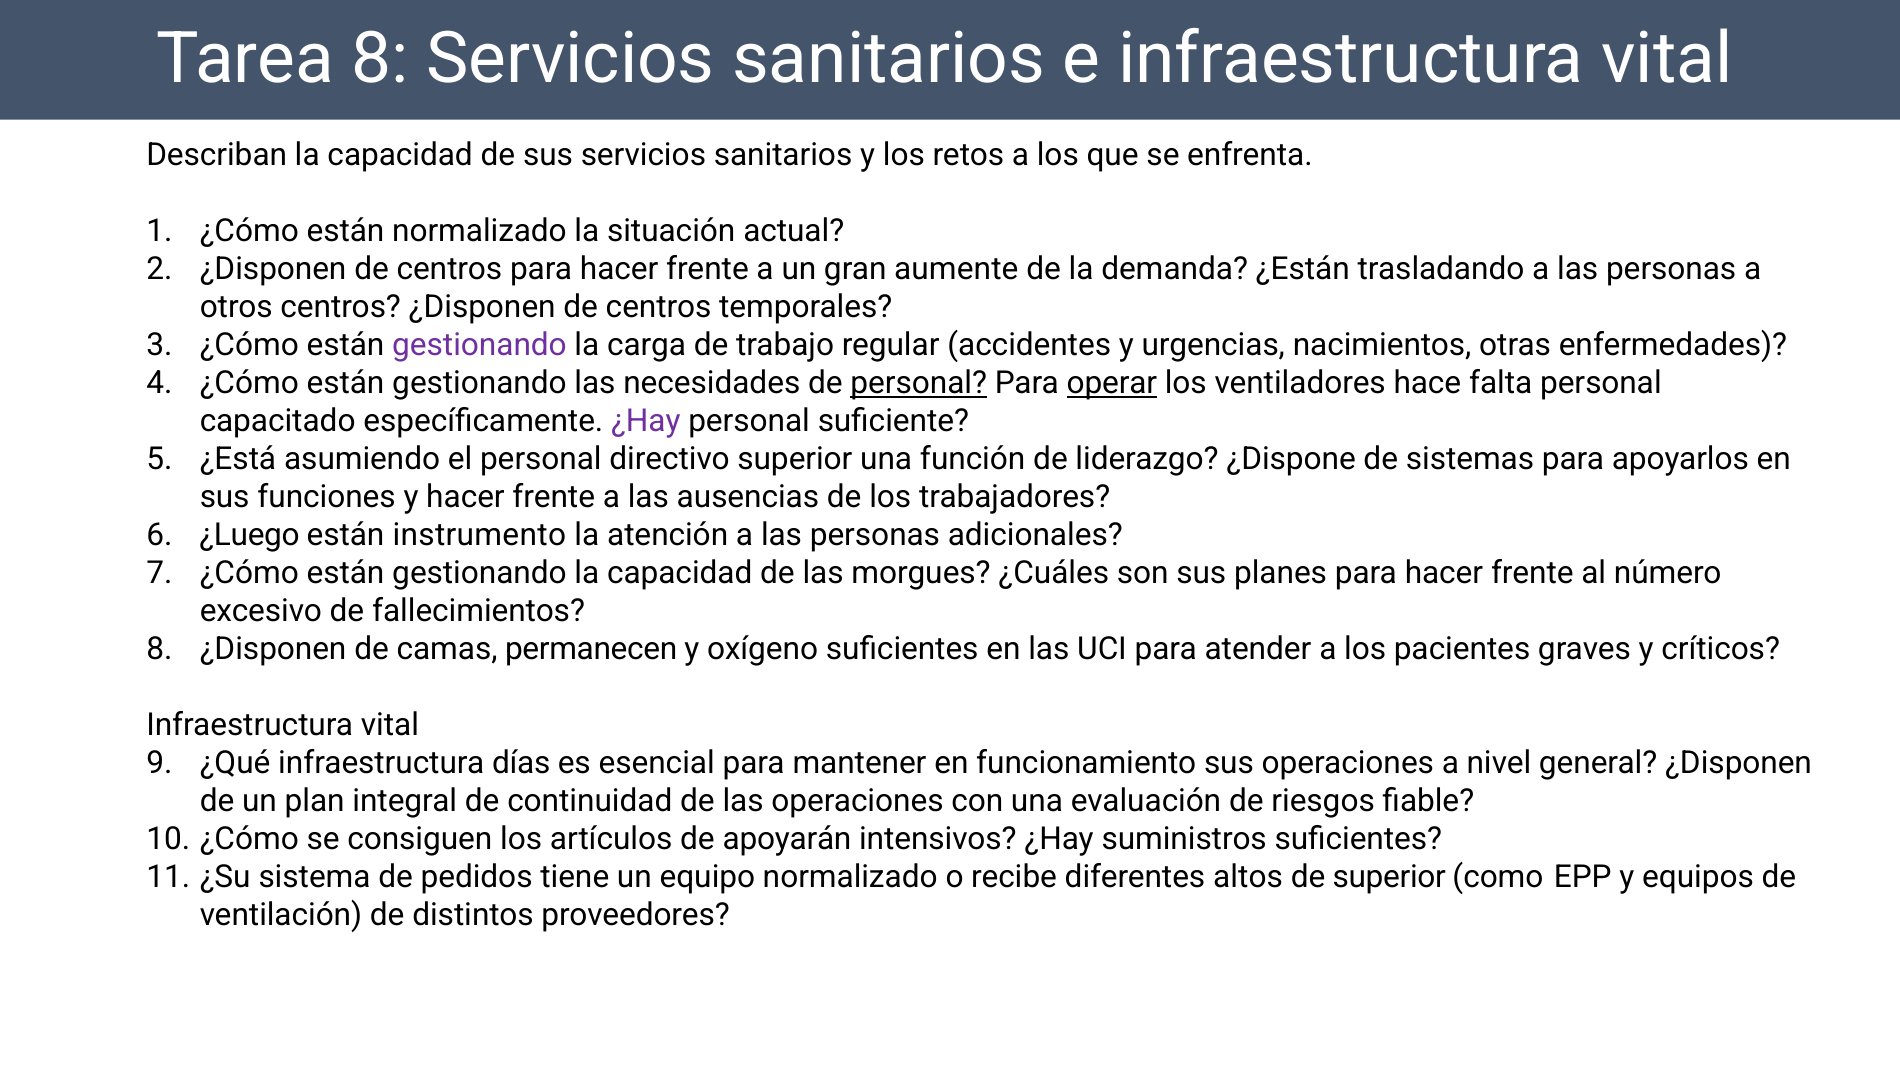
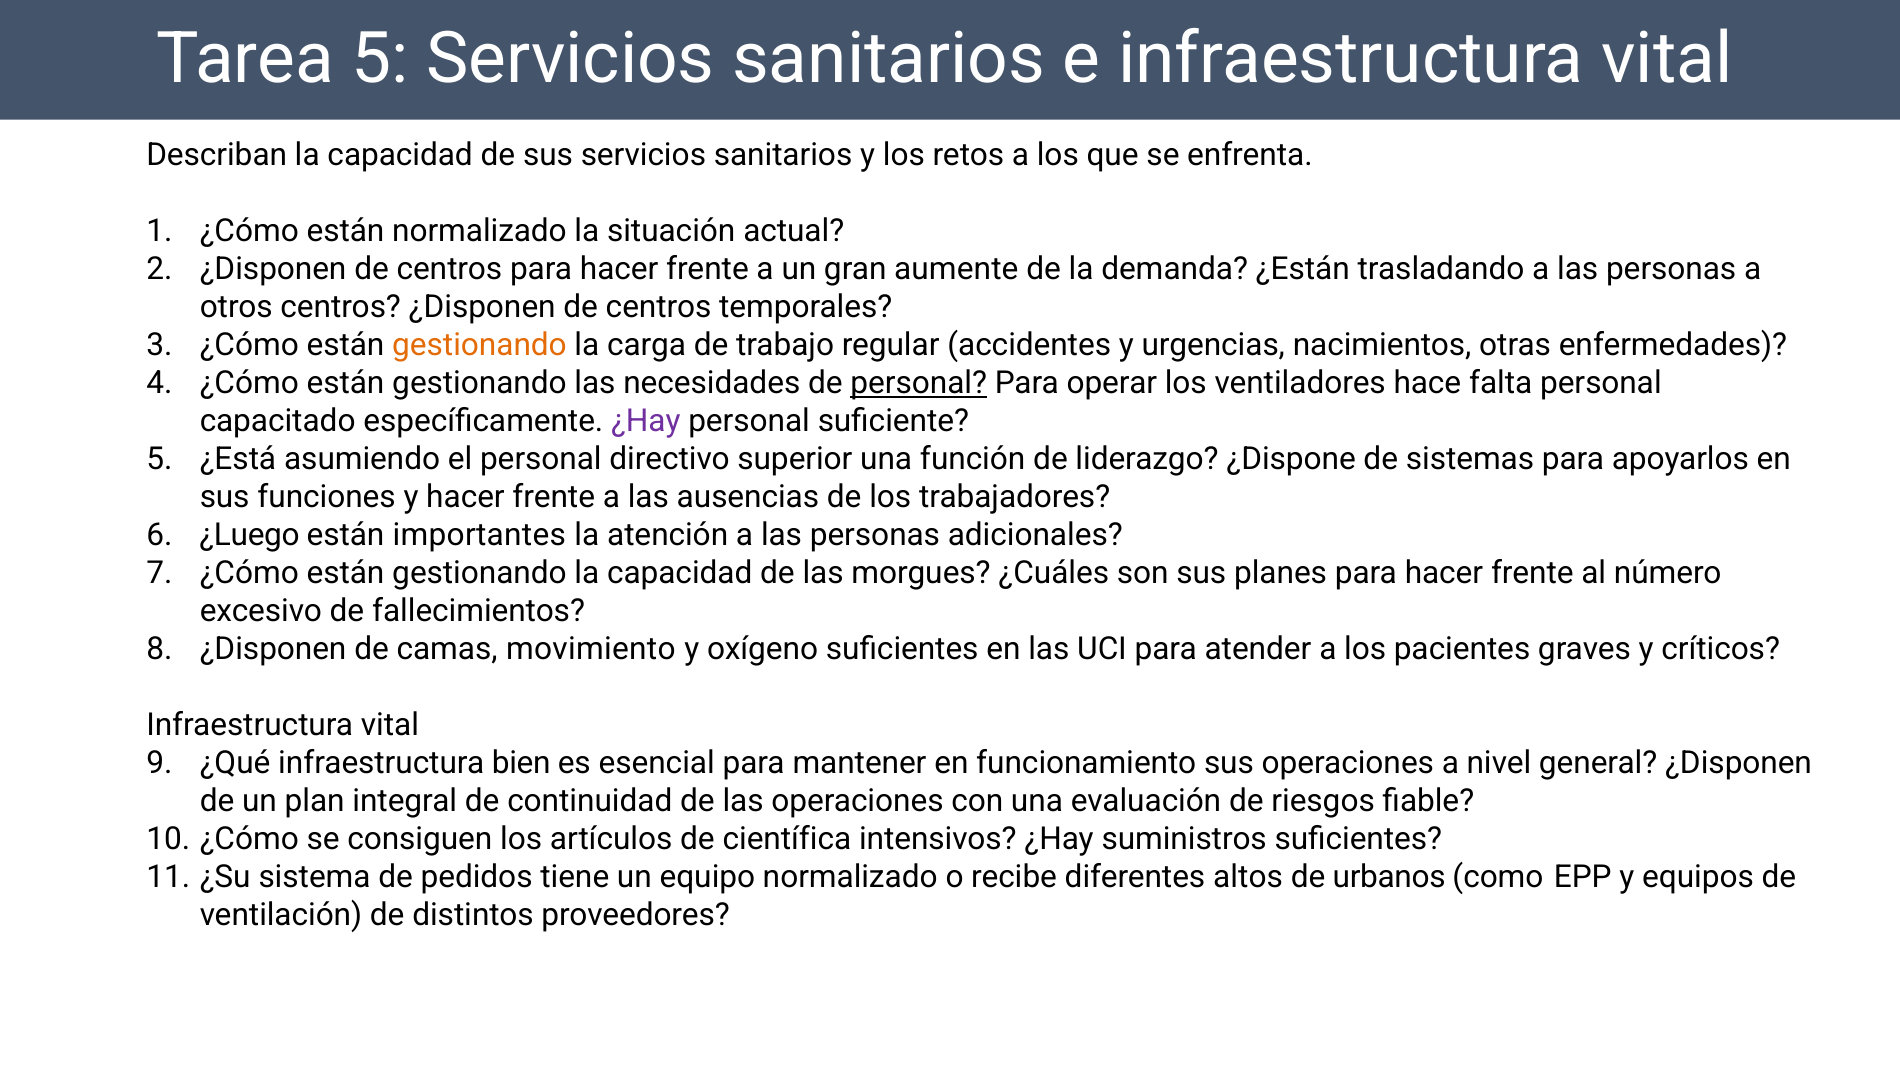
Tarea 8: 8 -> 5
gestionando at (480, 345) colour: purple -> orange
operar underline: present -> none
instrumento: instrumento -> importantes
permanecen: permanecen -> movimiento
días: días -> bien
apoyarán: apoyarán -> científica
de superior: superior -> urbanos
